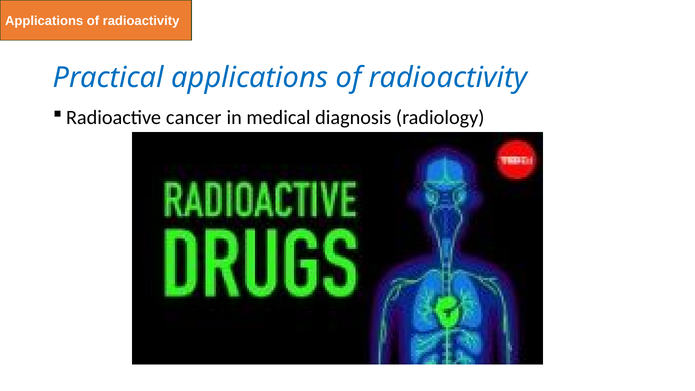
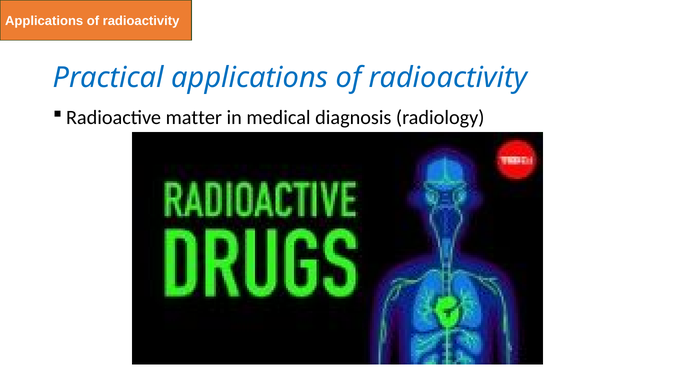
cancer: cancer -> matter
